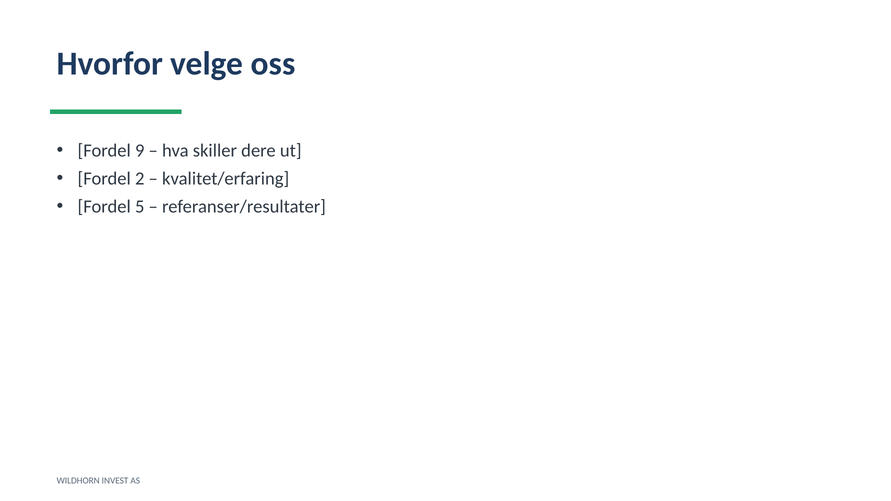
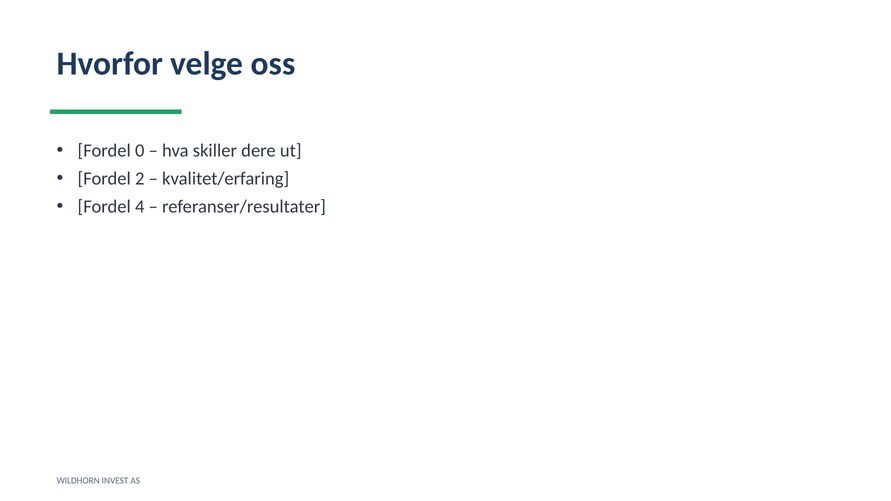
9: 9 -> 0
5: 5 -> 4
